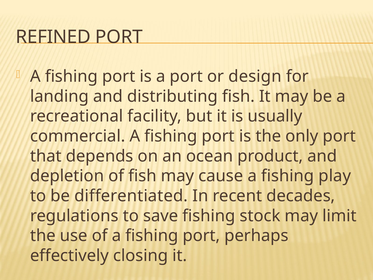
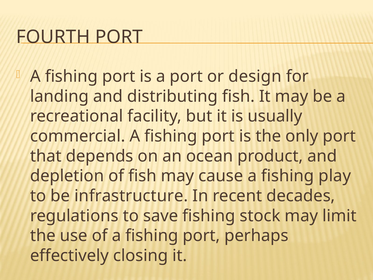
REFINED: REFINED -> FOURTH
differentiated: differentiated -> infrastructure
